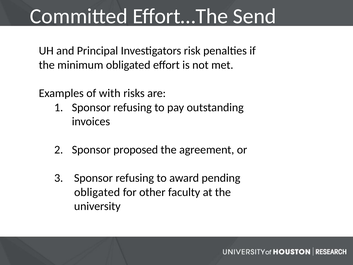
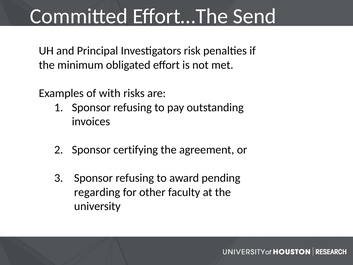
proposed: proposed -> certifying
obligated at (97, 192): obligated -> regarding
